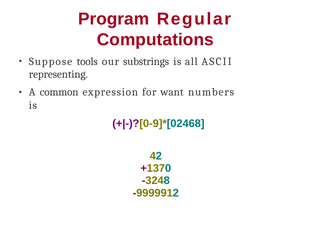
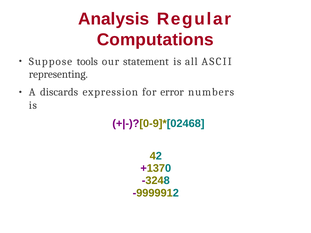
Program: Program -> Analysis
substrings: substrings -> statement
common: common -> discards
want: want -> error
